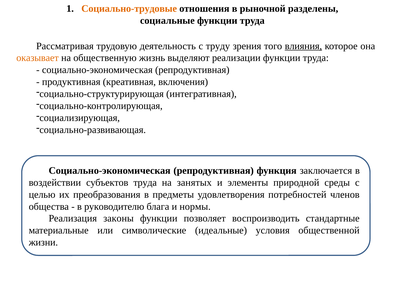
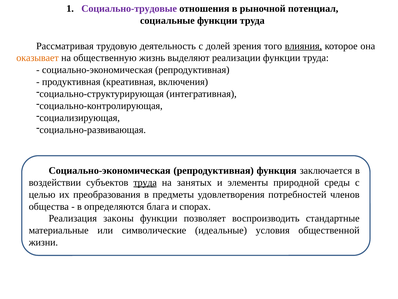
Социально-трудовые colour: orange -> purple
разделены: разделены -> потенциал
труду: труду -> долей
труда at (145, 182) underline: none -> present
руководителю: руководителю -> определяются
нормы: нормы -> спорах
